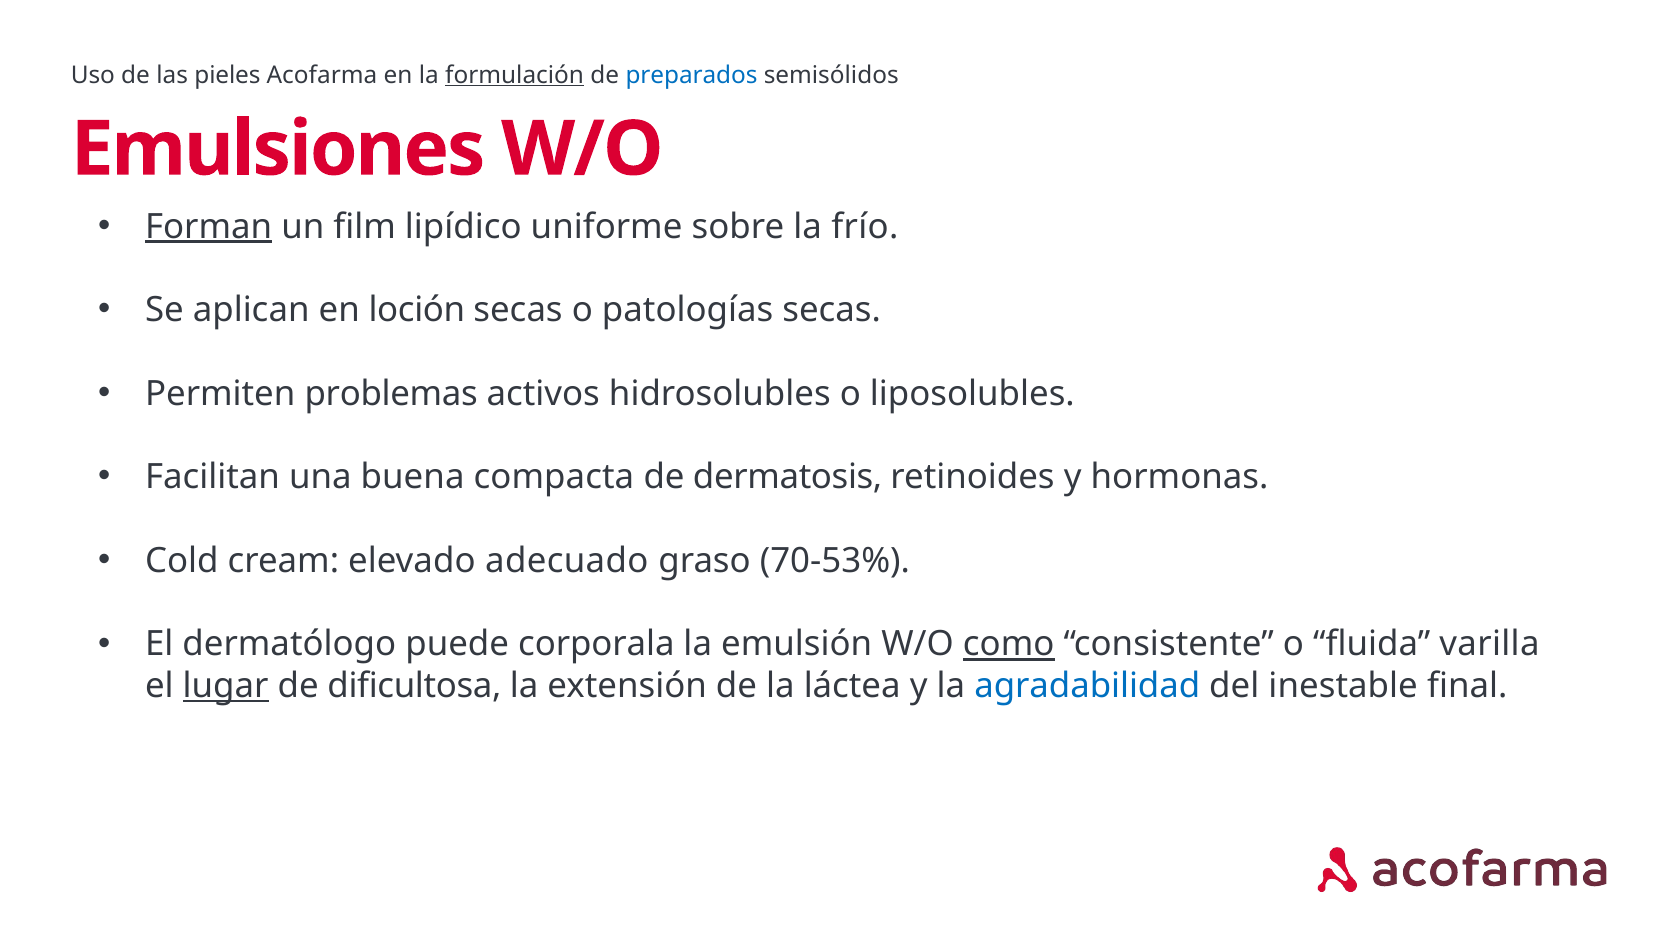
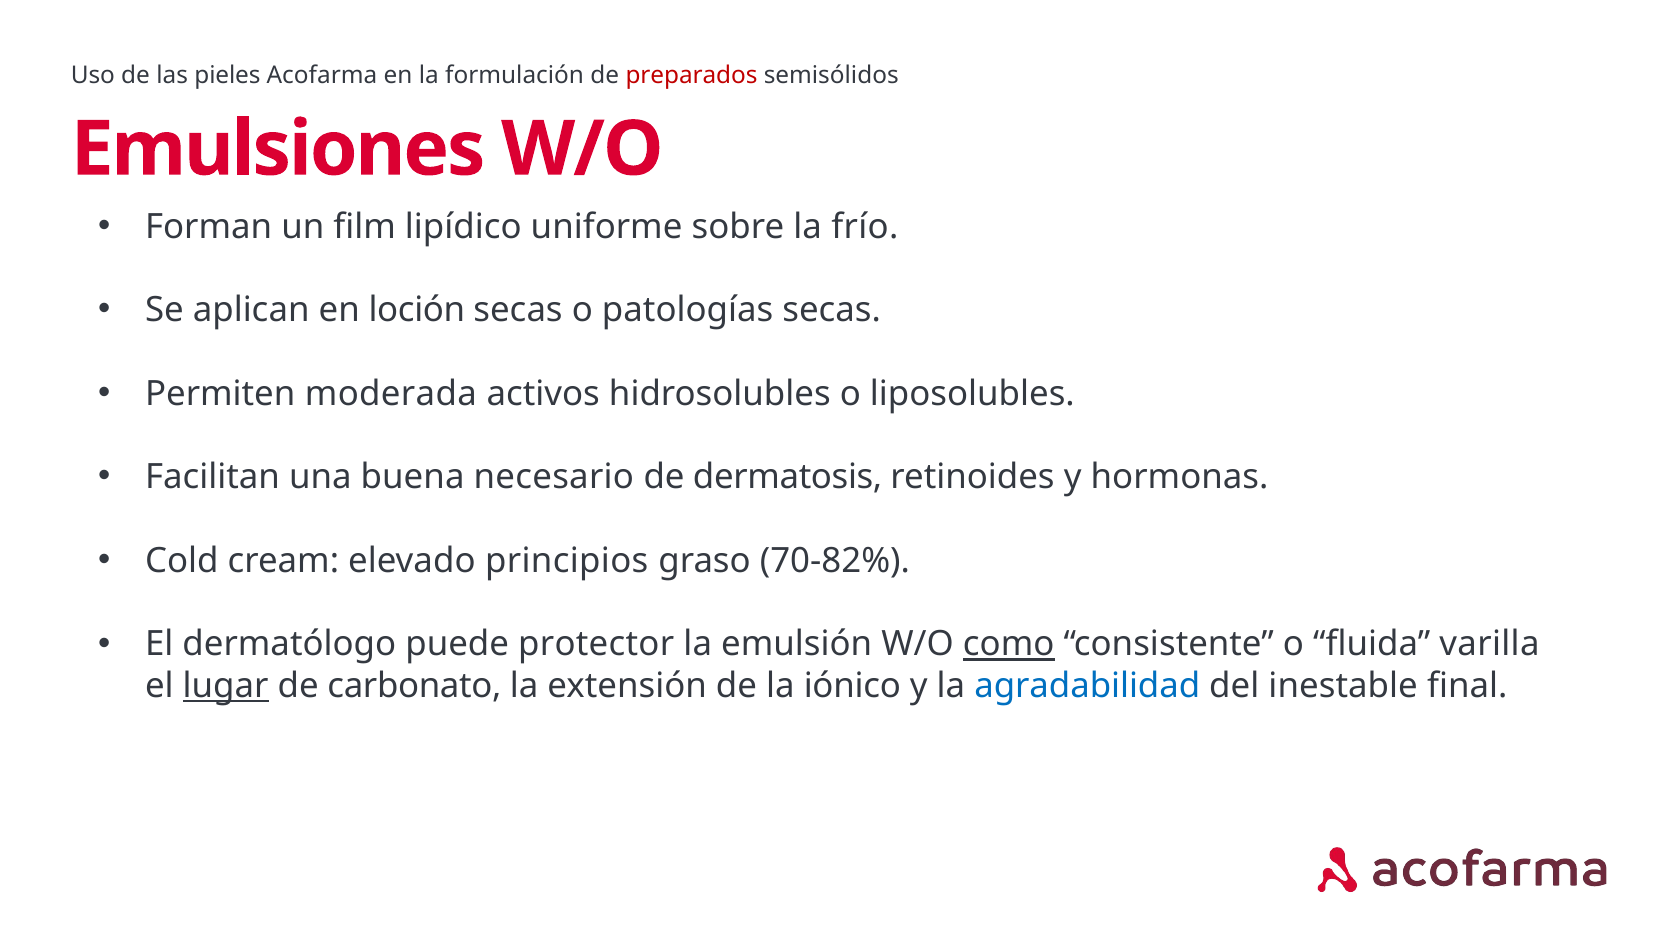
formulación underline: present -> none
preparados colour: blue -> red
Forman underline: present -> none
problemas: problemas -> moderada
compacta: compacta -> necesario
adecuado: adecuado -> principios
70-53%: 70-53% -> 70-82%
corporala: corporala -> protector
dificultosa: dificultosa -> carbonato
láctea: láctea -> iónico
